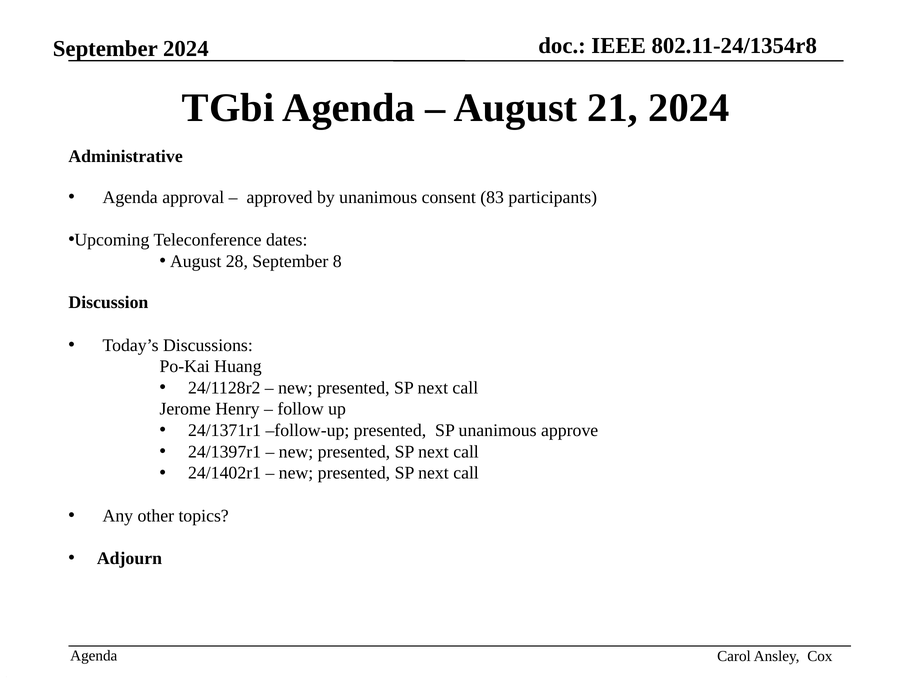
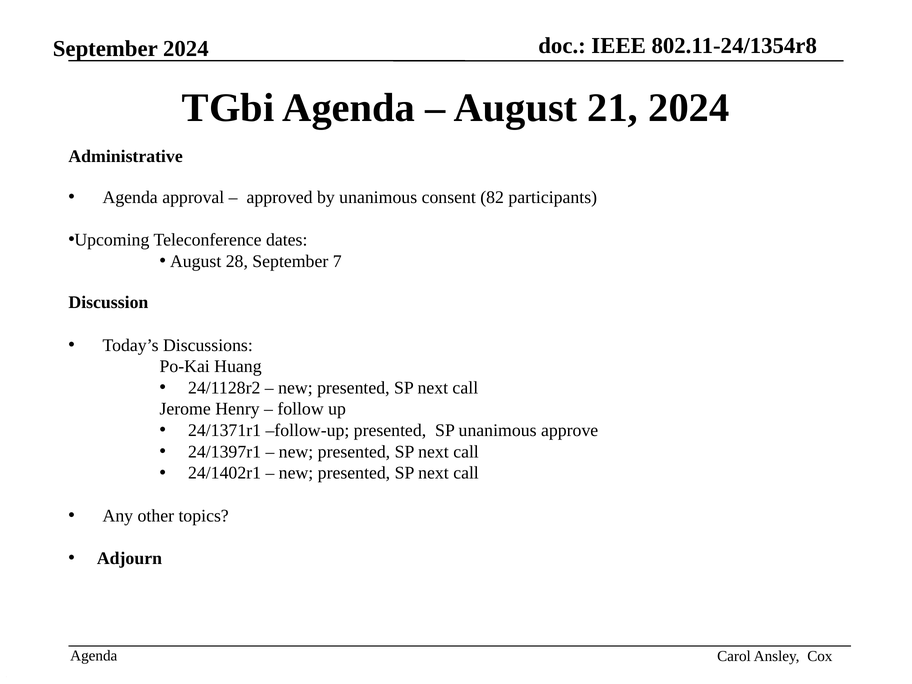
83: 83 -> 82
8: 8 -> 7
